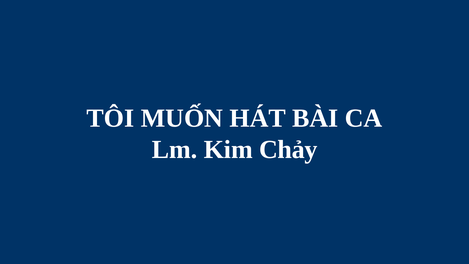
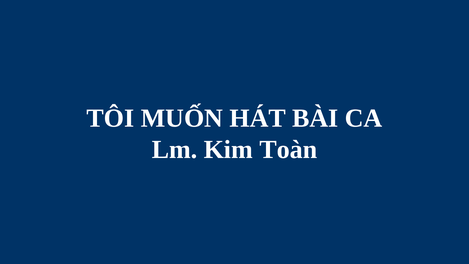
Chảy: Chảy -> Toàn
